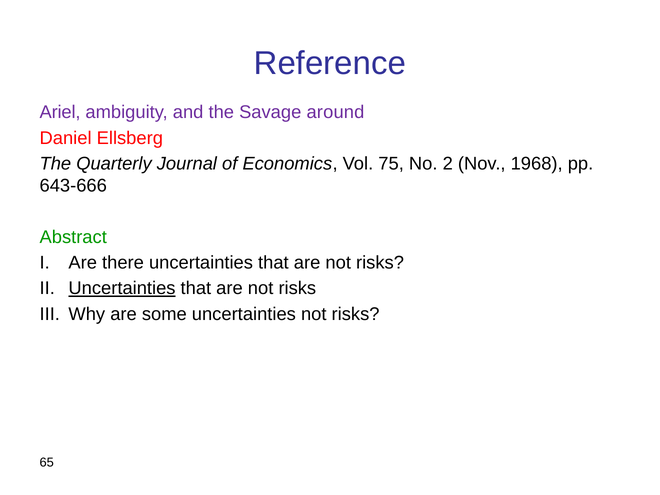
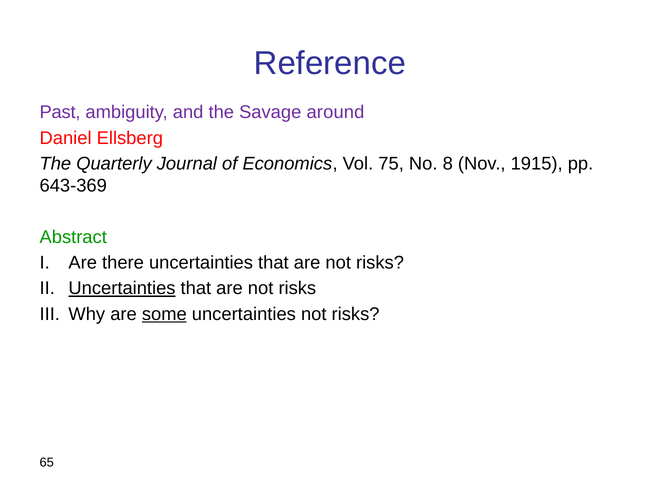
Ariel: Ariel -> Past
2: 2 -> 8
1968: 1968 -> 1915
643-666: 643-666 -> 643-369
some underline: none -> present
